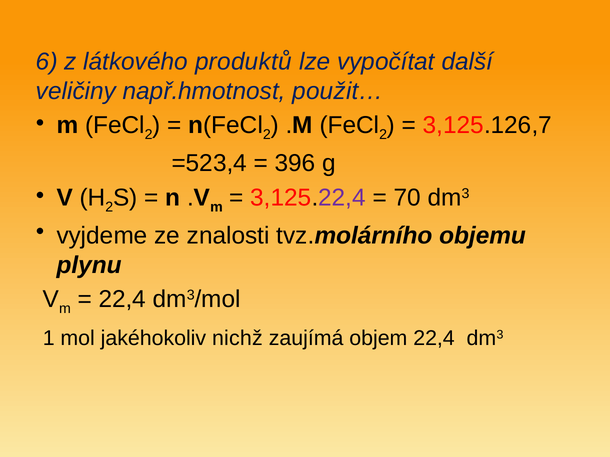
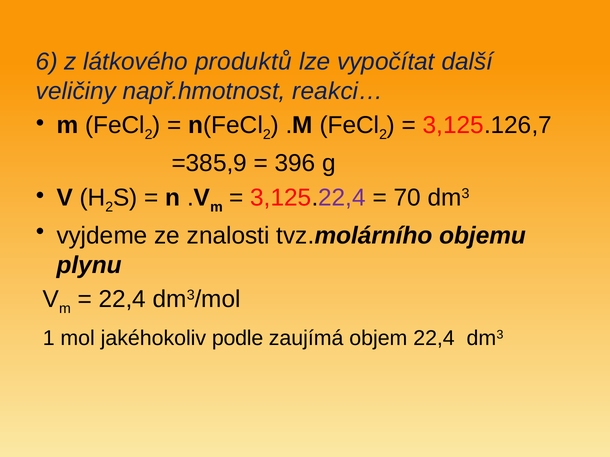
použit…: použit… -> reakci…
=523,4: =523,4 -> =385,9
nichž: nichž -> podle
